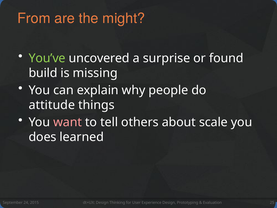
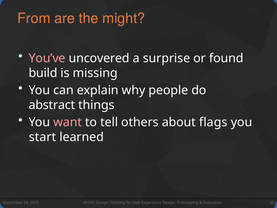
You’ve colour: light green -> pink
attitude: attitude -> abstract
scale: scale -> flags
does: does -> start
